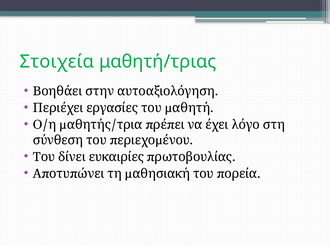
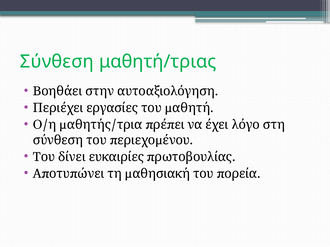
Στοιχεία: Στοιχεία -> Σύνθεση
